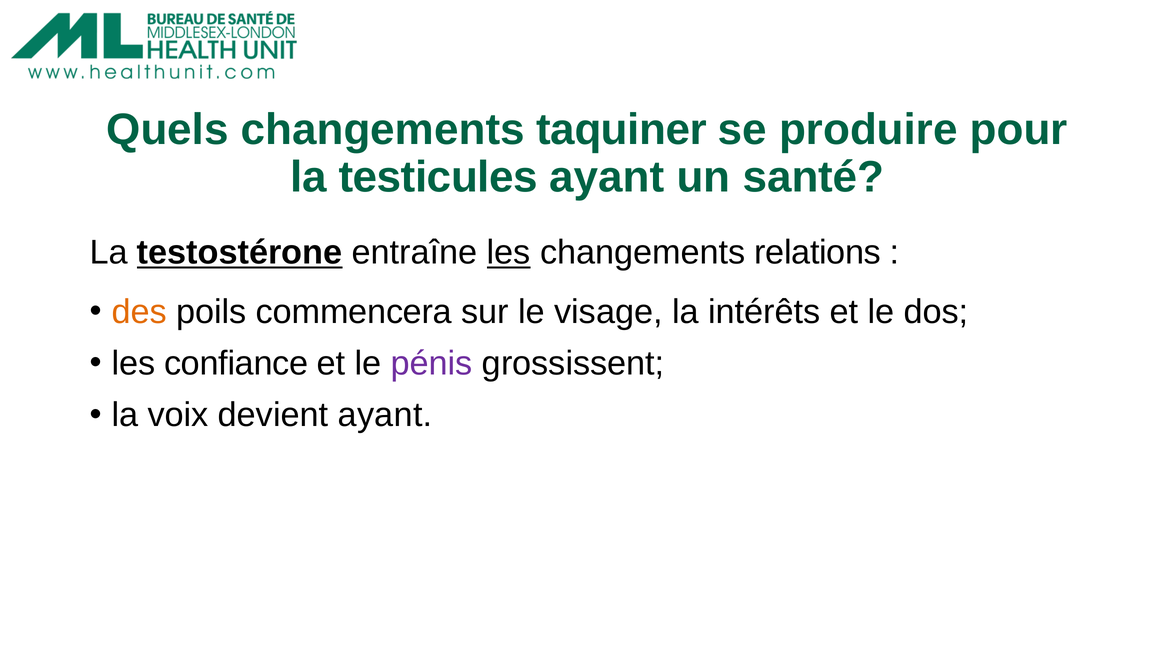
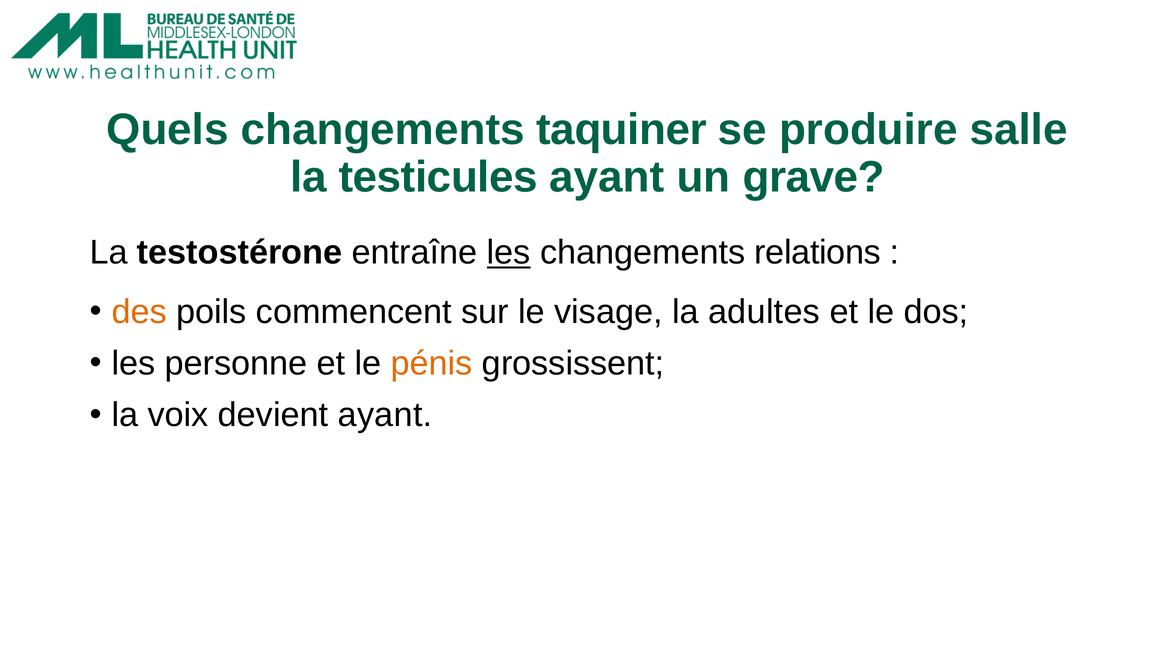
pour: pour -> salle
santé: santé -> grave
testostérone underline: present -> none
commencera: commencera -> commencent
intérêts: intérêts -> adultes
confiance: confiance -> personne
pénis colour: purple -> orange
